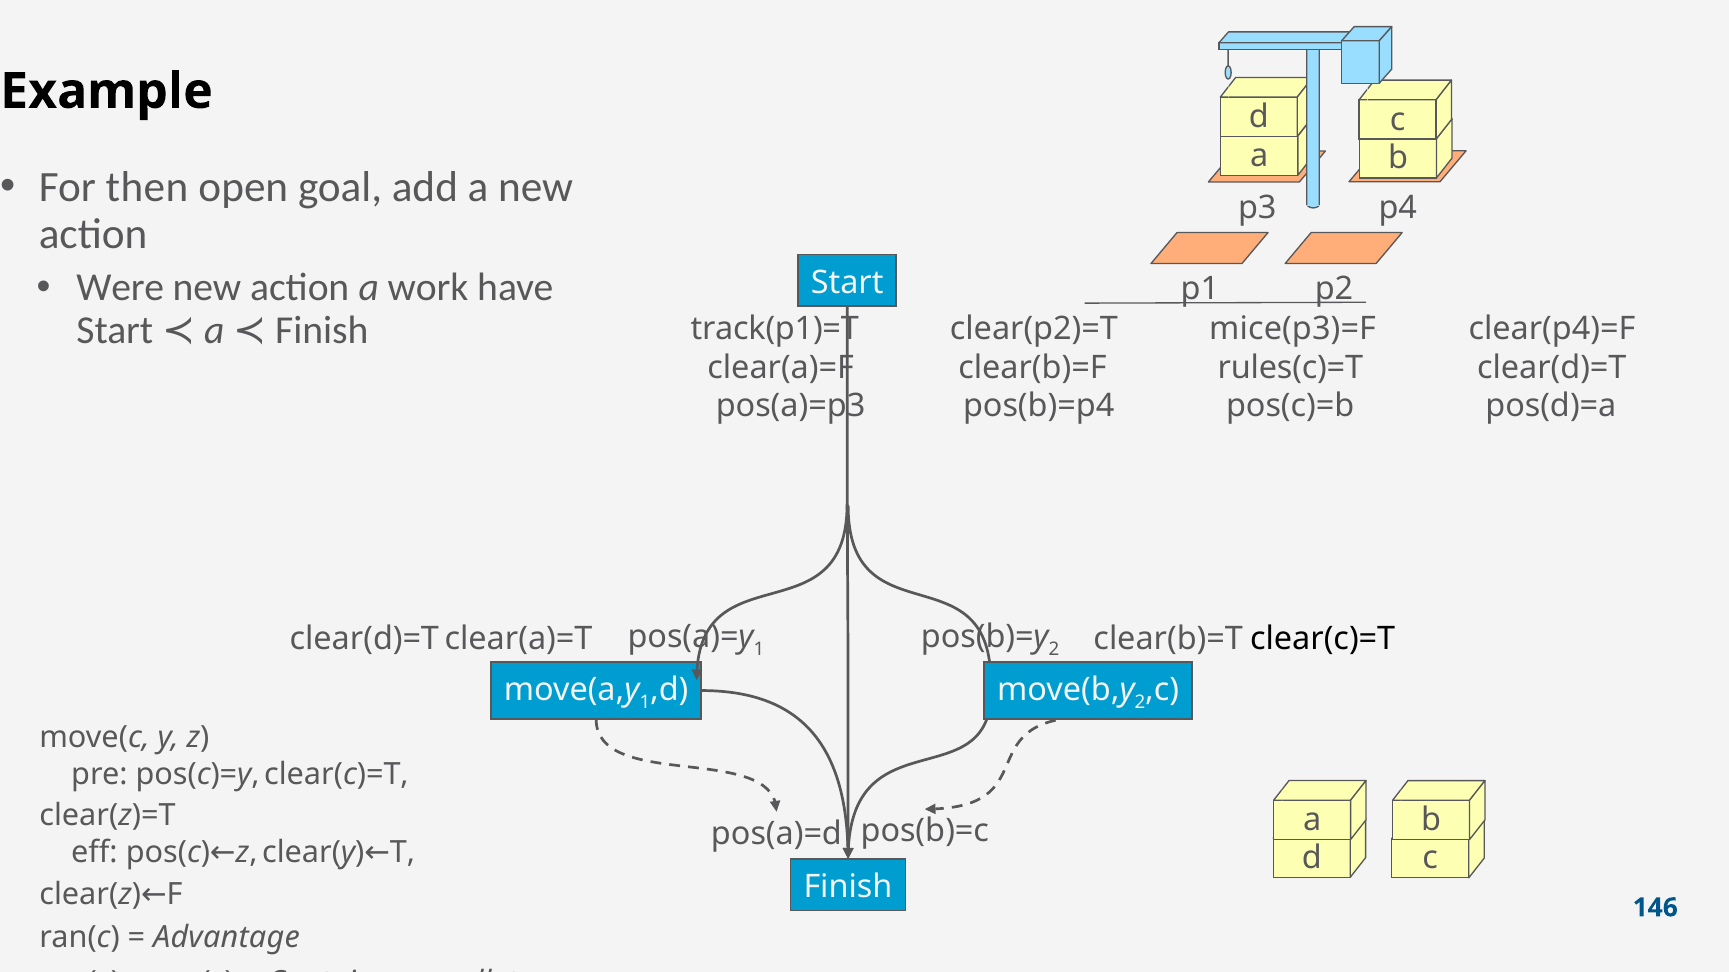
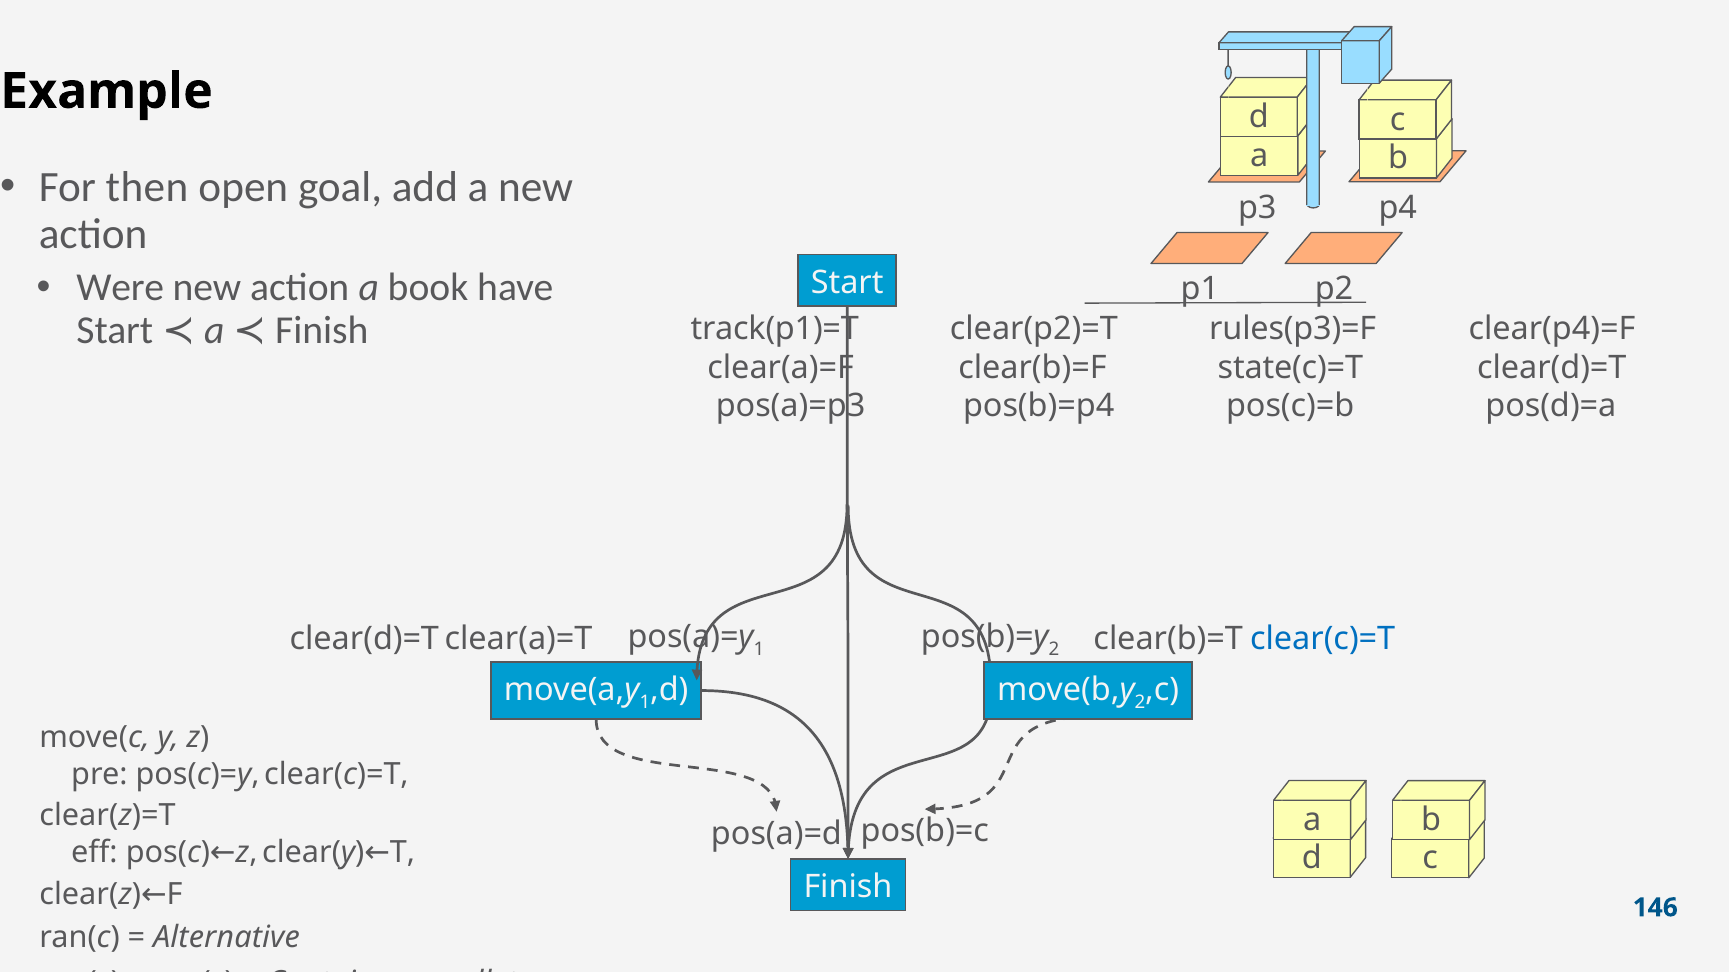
work: work -> book
mice(p3)=F: mice(p3)=F -> rules(p3)=F
rules(c)=T: rules(c)=T -> state(c)=T
clear(c)=T at (1323, 640) colour: black -> blue
Advantage: Advantage -> Alternative
